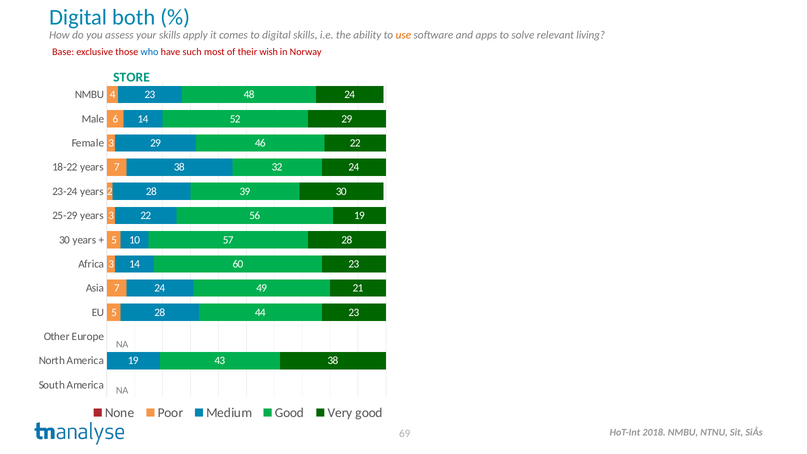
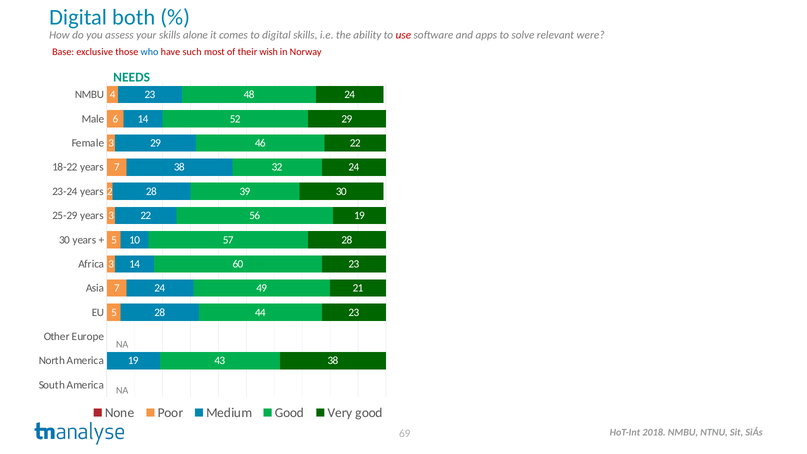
apply: apply -> alone
use colour: orange -> red
living: living -> were
STORE: STORE -> NEEDS
